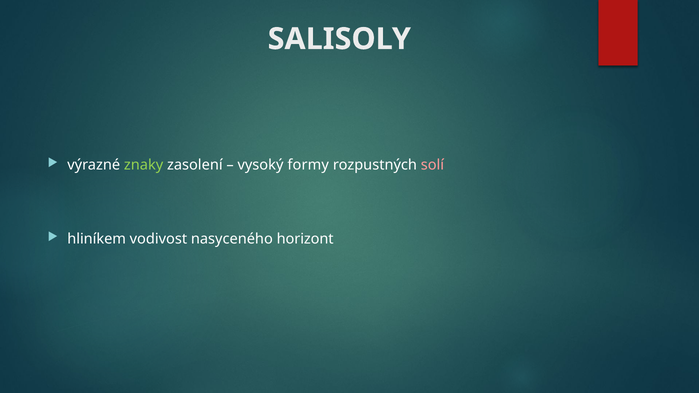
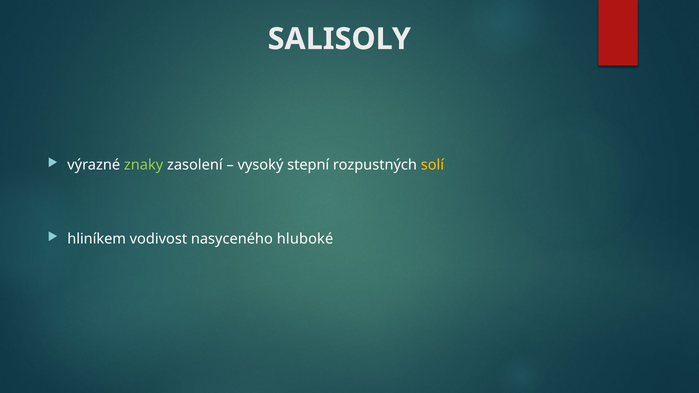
formy: formy -> stepní
solí colour: pink -> yellow
horizont: horizont -> hluboké
